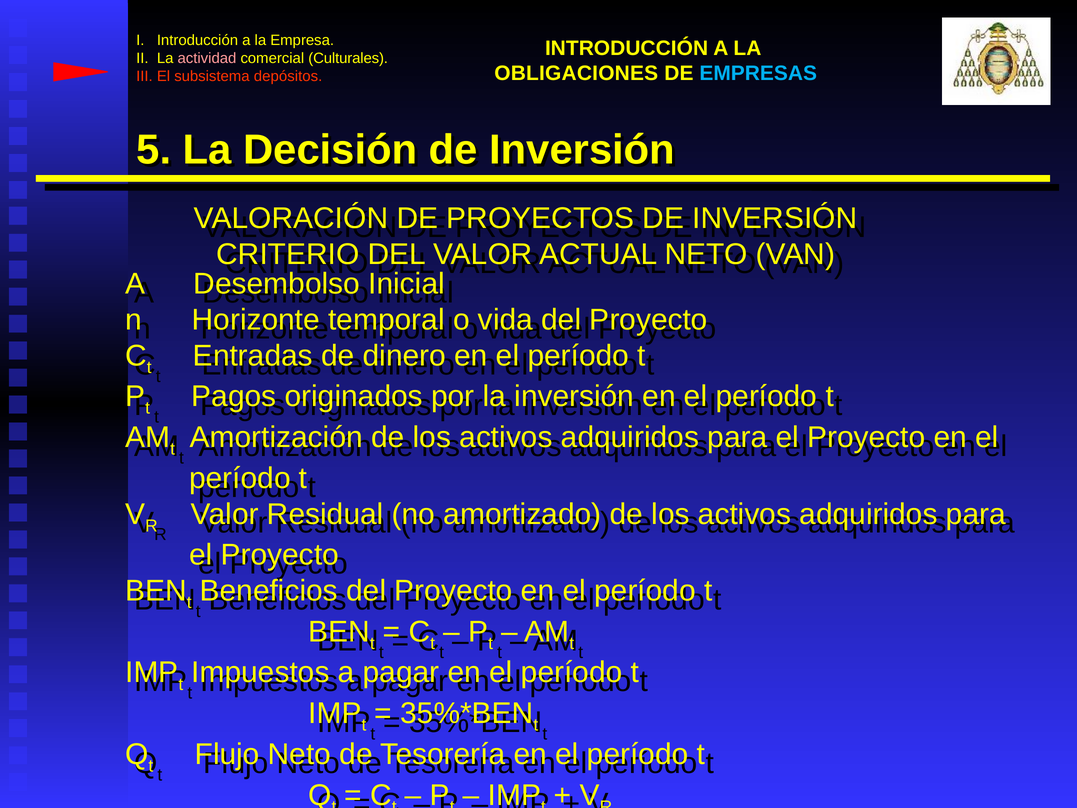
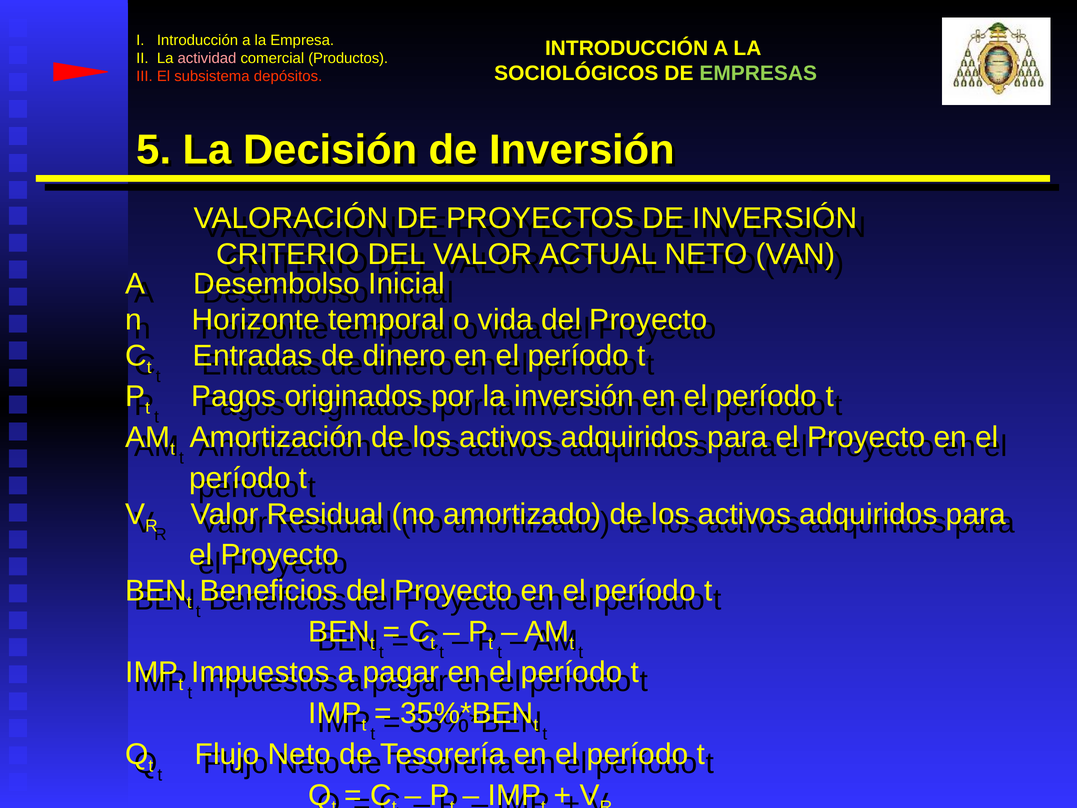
Culturales: Culturales -> Productos
OBLIGACIONES: OBLIGACIONES -> SOCIOLÓGICOS
EMPRESAS colour: light blue -> light green
